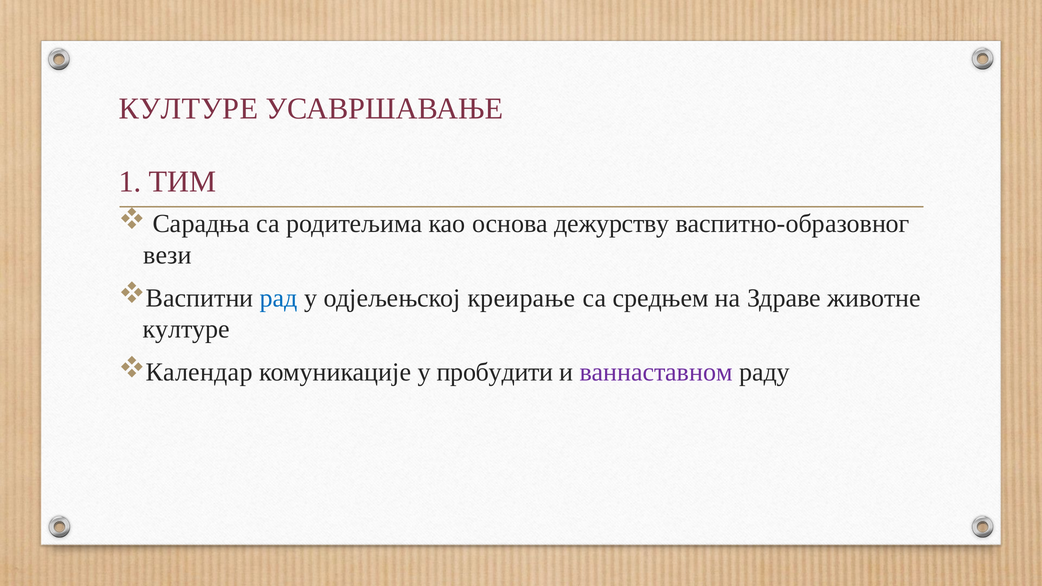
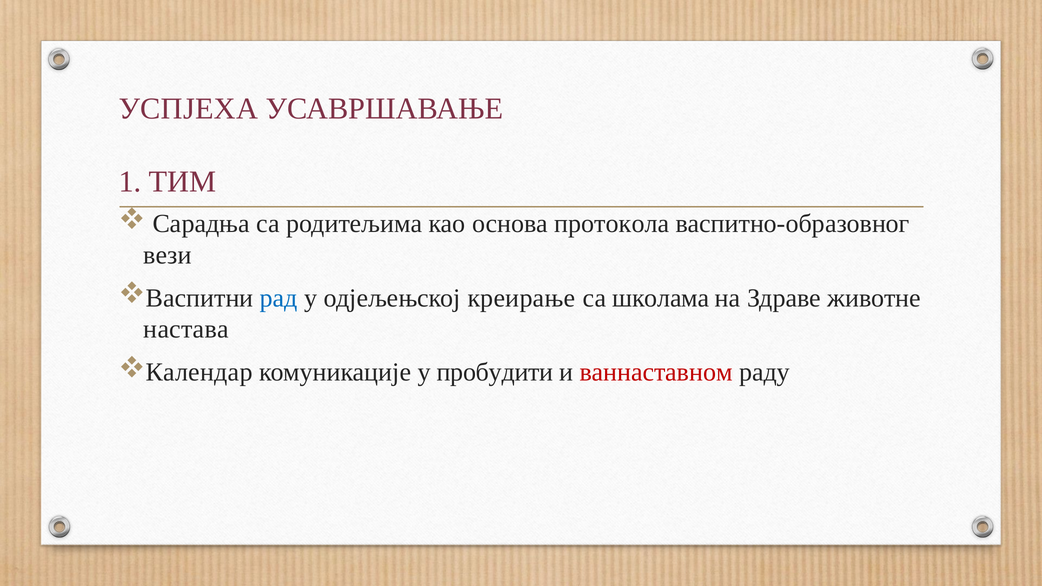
КУЛТУРЕ at (188, 109): КУЛТУРЕ -> УСПЈЕХА
дежурству: дежурству -> протокола
средњем: средњем -> школама
културе at (186, 329): културе -> настава
ваннаставном colour: purple -> red
